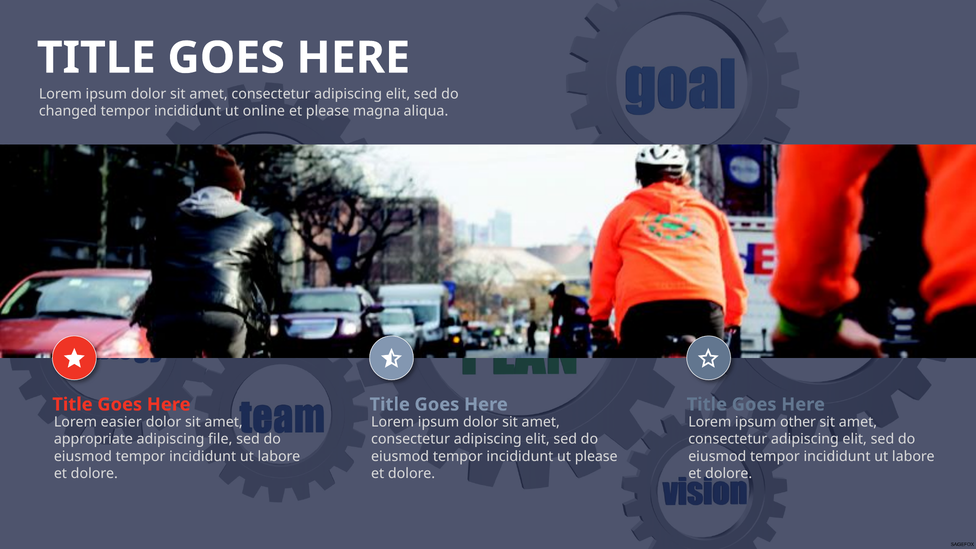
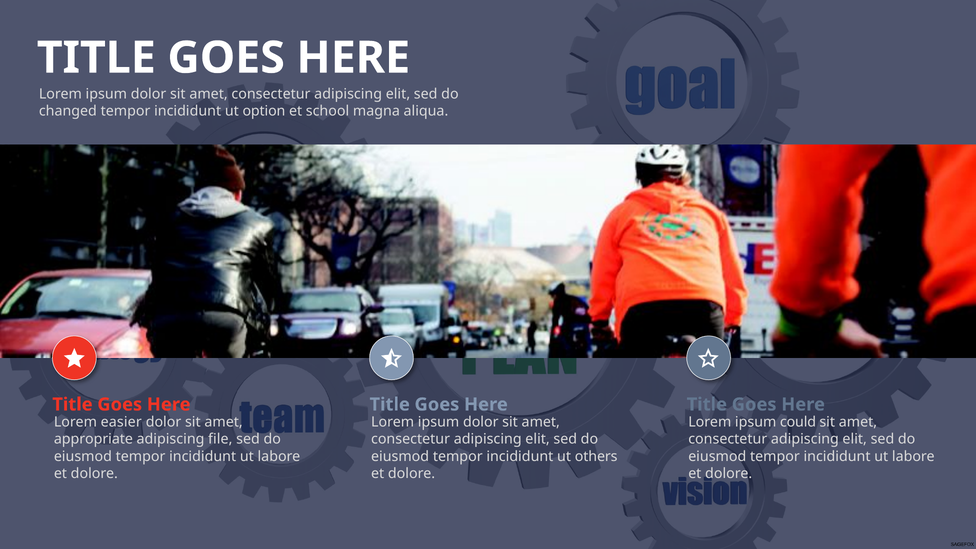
online: online -> option
et please: please -> school
other: other -> could
ut please: please -> others
